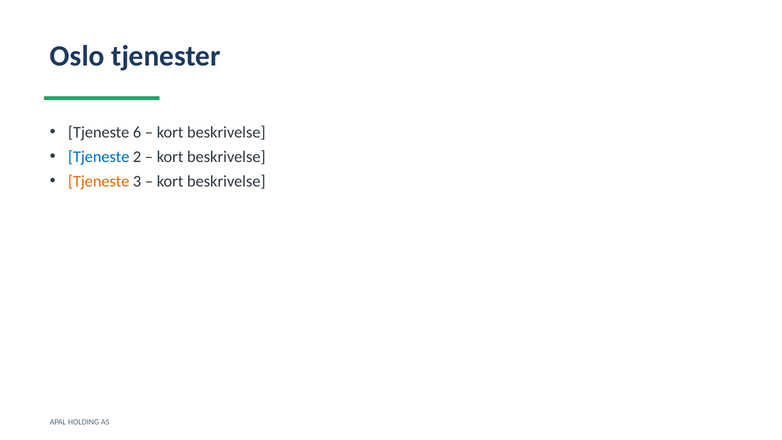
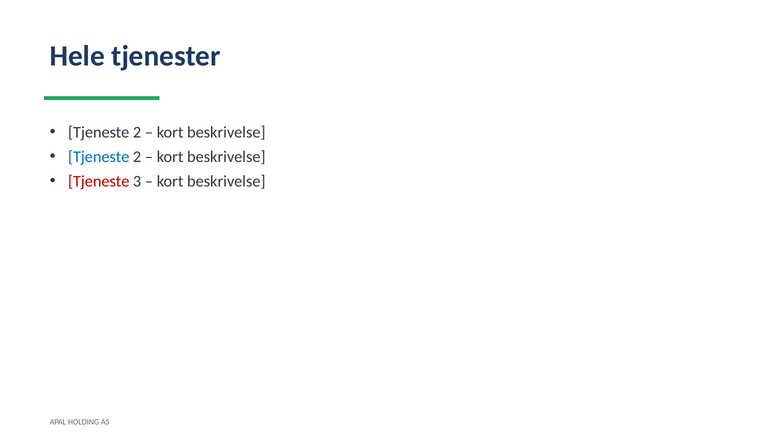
Oslo: Oslo -> Hele
6 at (137, 132): 6 -> 2
Tjeneste at (99, 181) colour: orange -> red
